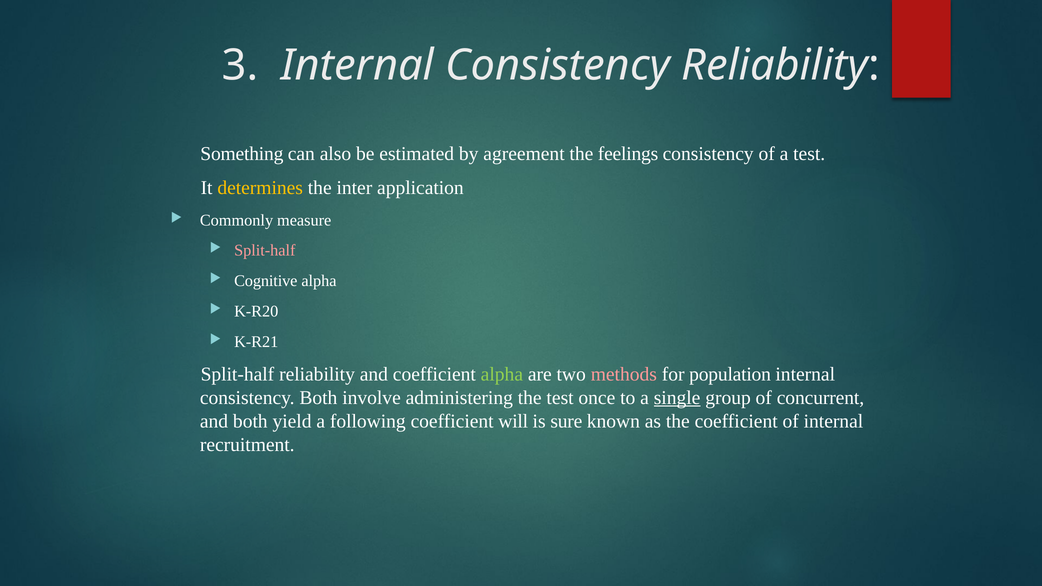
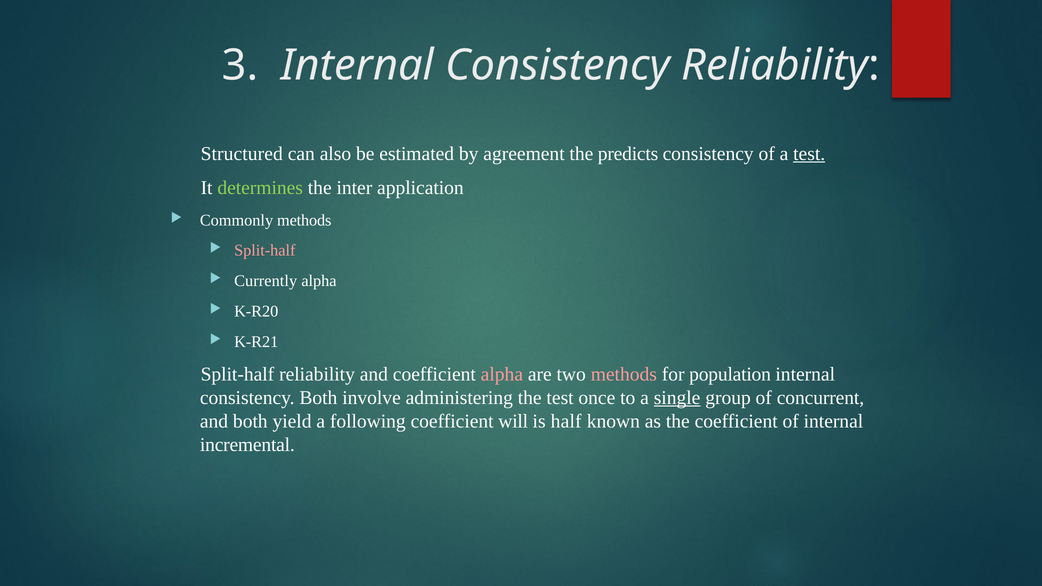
Something: Something -> Structured
feelings: feelings -> predicts
test at (809, 154) underline: none -> present
determines colour: yellow -> light green
Commonly measure: measure -> methods
Cognitive: Cognitive -> Currently
alpha at (502, 374) colour: light green -> pink
sure: sure -> half
recruitment: recruitment -> incremental
